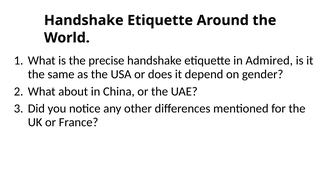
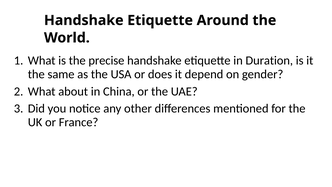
Admired: Admired -> Duration
